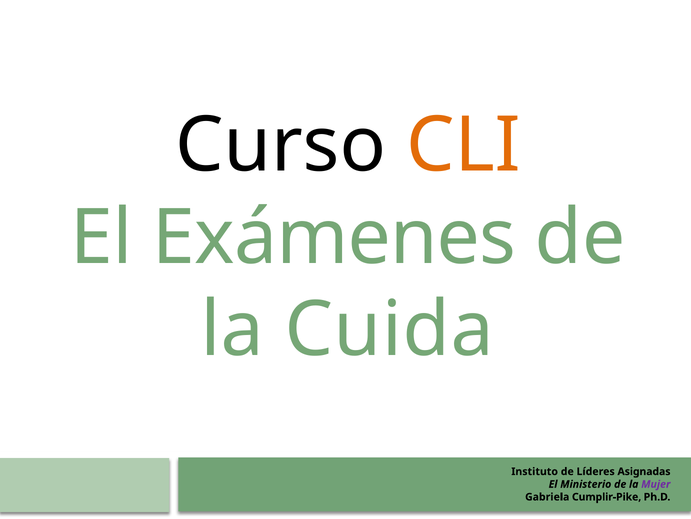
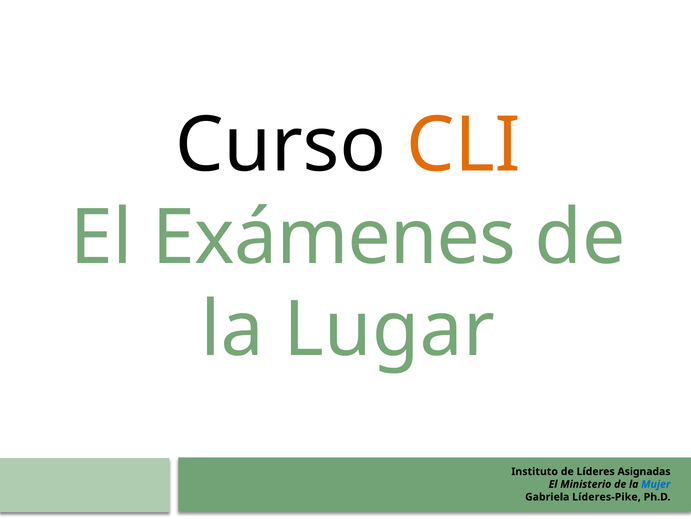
Cuida: Cuida -> Lugar
Mujer colour: purple -> blue
Cumplir-Pike: Cumplir-Pike -> Líderes-Pike
